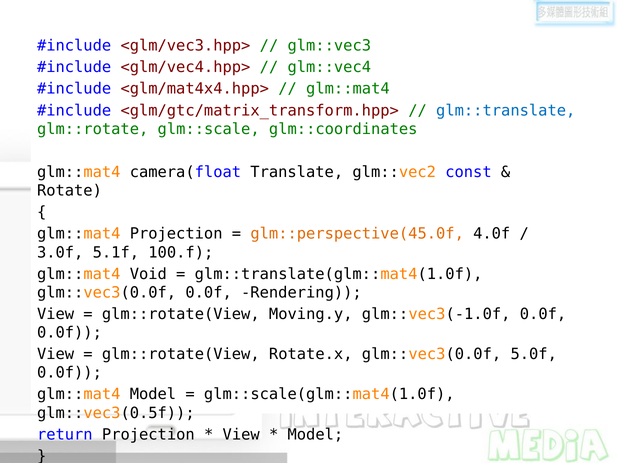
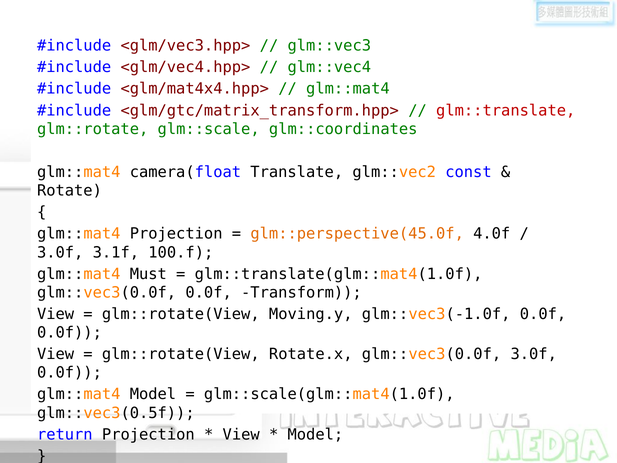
glm::translate colour: blue -> red
5.1f: 5.1f -> 3.1f
Void: Void -> Must
Rendering: Rendering -> Transform
glm::vec3(0.0f 5.0f: 5.0f -> 3.0f
